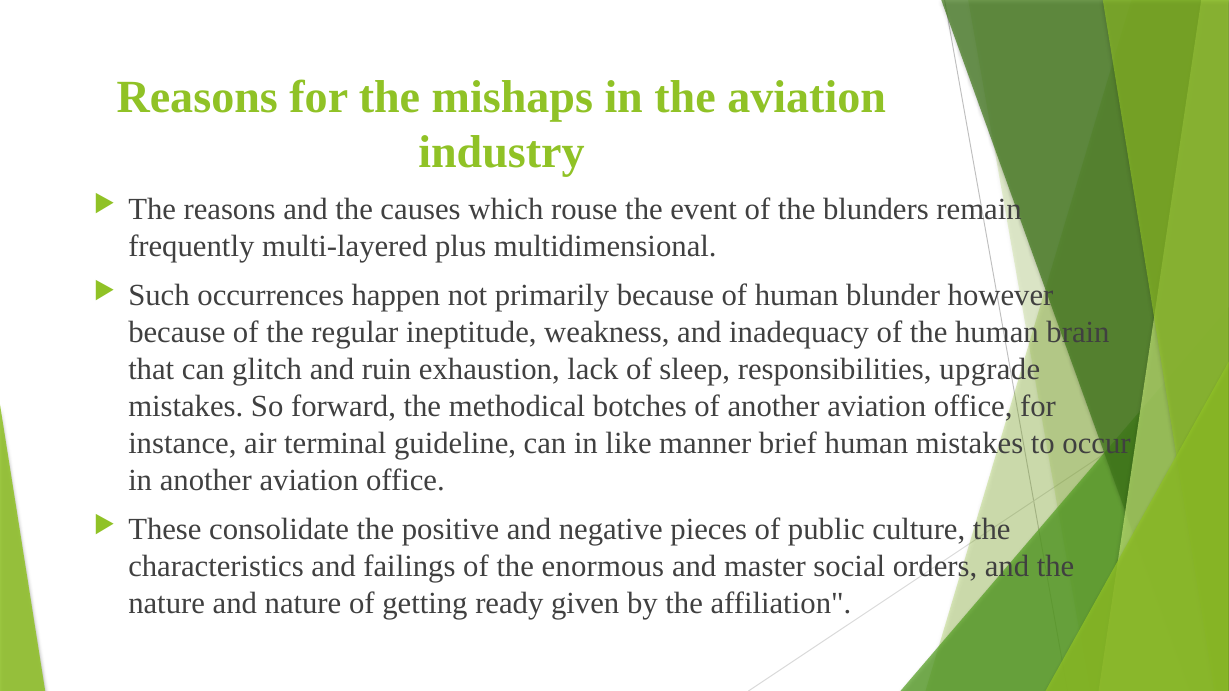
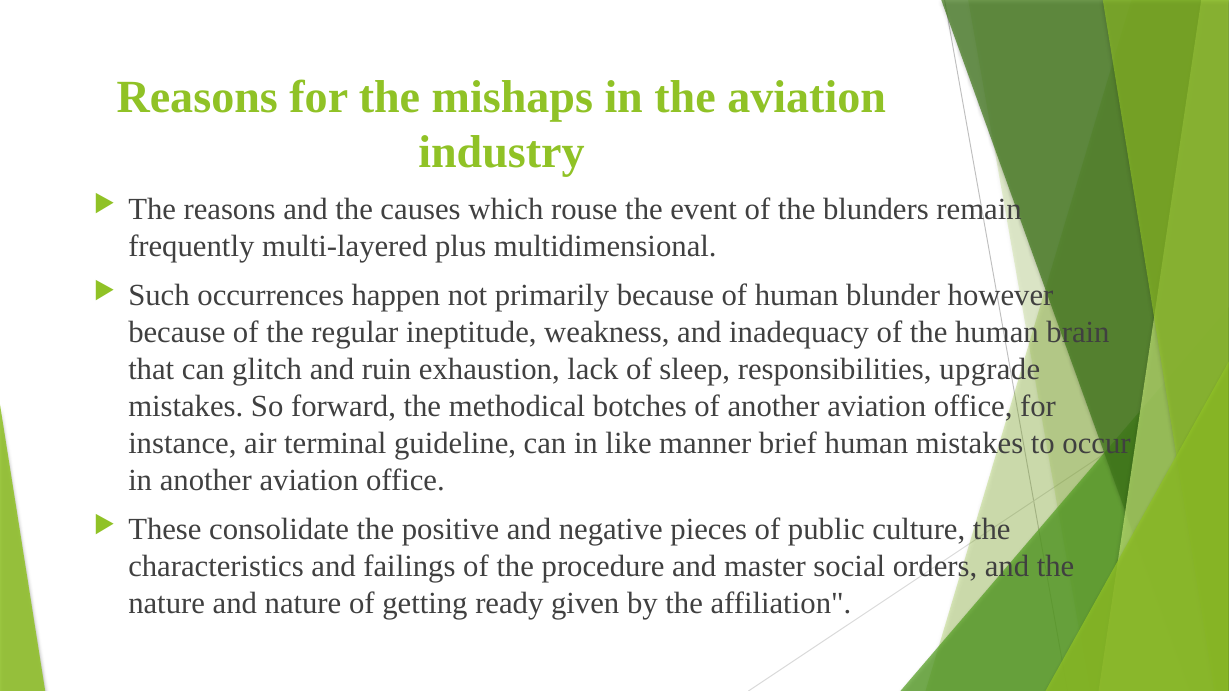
enormous: enormous -> procedure
